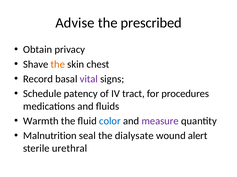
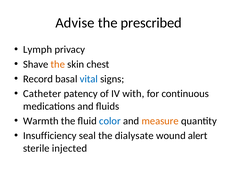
Obtain: Obtain -> Lymph
vital colour: purple -> blue
Schedule: Schedule -> Catheter
tract: tract -> with
procedures: procedures -> continuous
measure colour: purple -> orange
Malnutrition: Malnutrition -> Insufficiency
urethral: urethral -> injected
